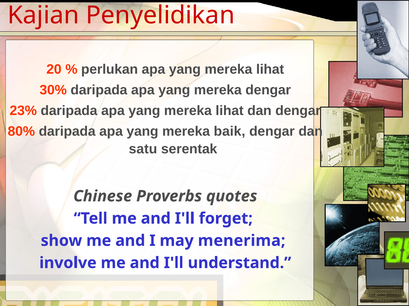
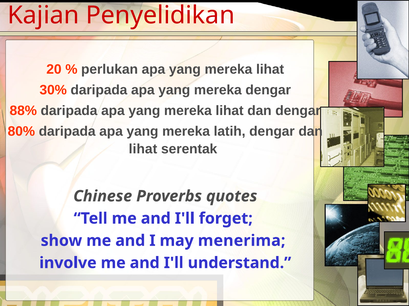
23%: 23% -> 88%
baik: baik -> latih
satu at (143, 149): satu -> lihat
